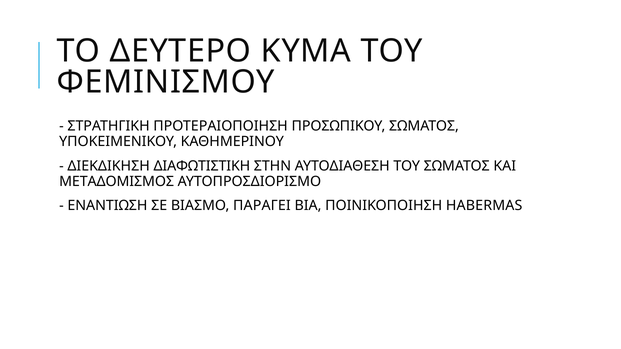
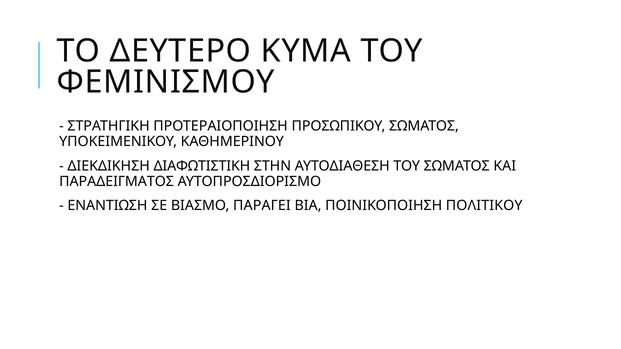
ΜΕΤΑΔΟΜΙΣΜΟΣ: ΜΕΤΑΔΟΜΙΣΜΟΣ -> ΠΑΡΑΔΕΙΓΜΑΤΟΣ
HABERMAS: HABERMAS -> ΠΟΛΙΤΙΚΟΥ
